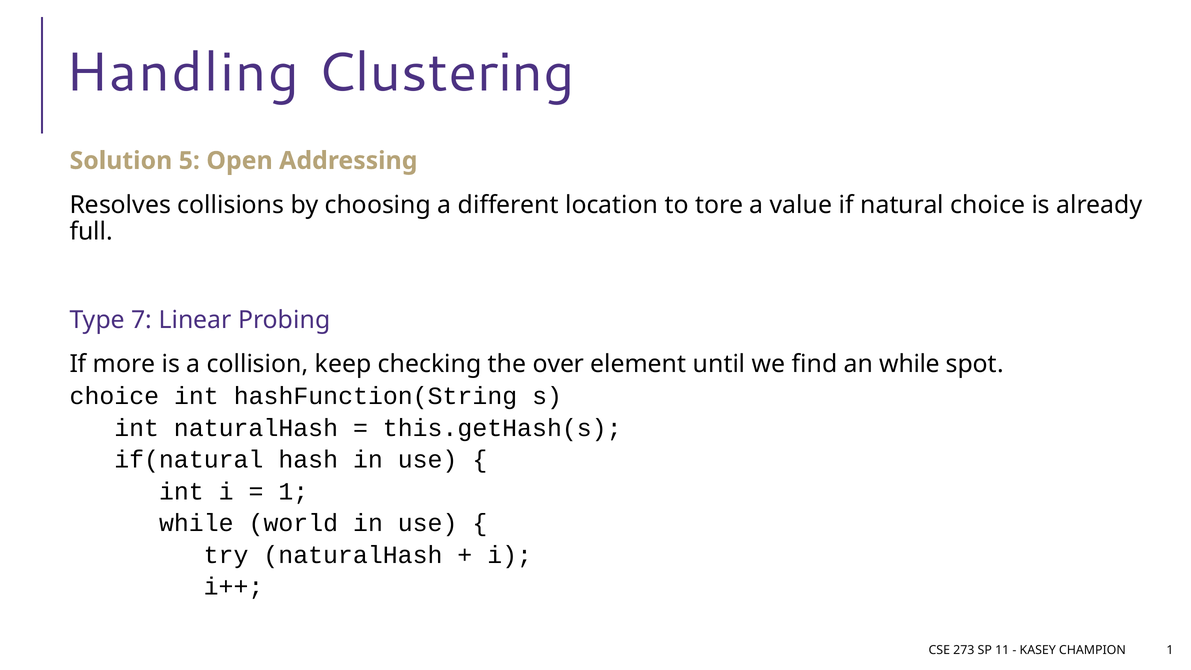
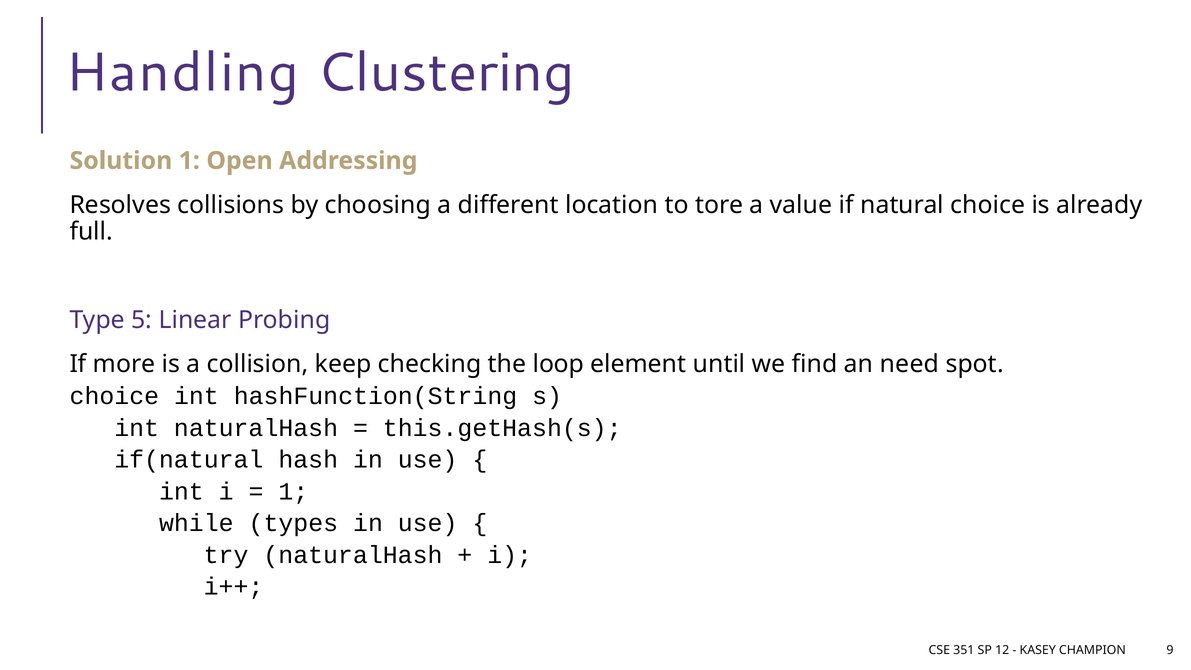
Solution 5: 5 -> 1
7: 7 -> 5
over: over -> loop
an while: while -> need
world: world -> types
273: 273 -> 351
11: 11 -> 12
CHAMPION 1: 1 -> 9
